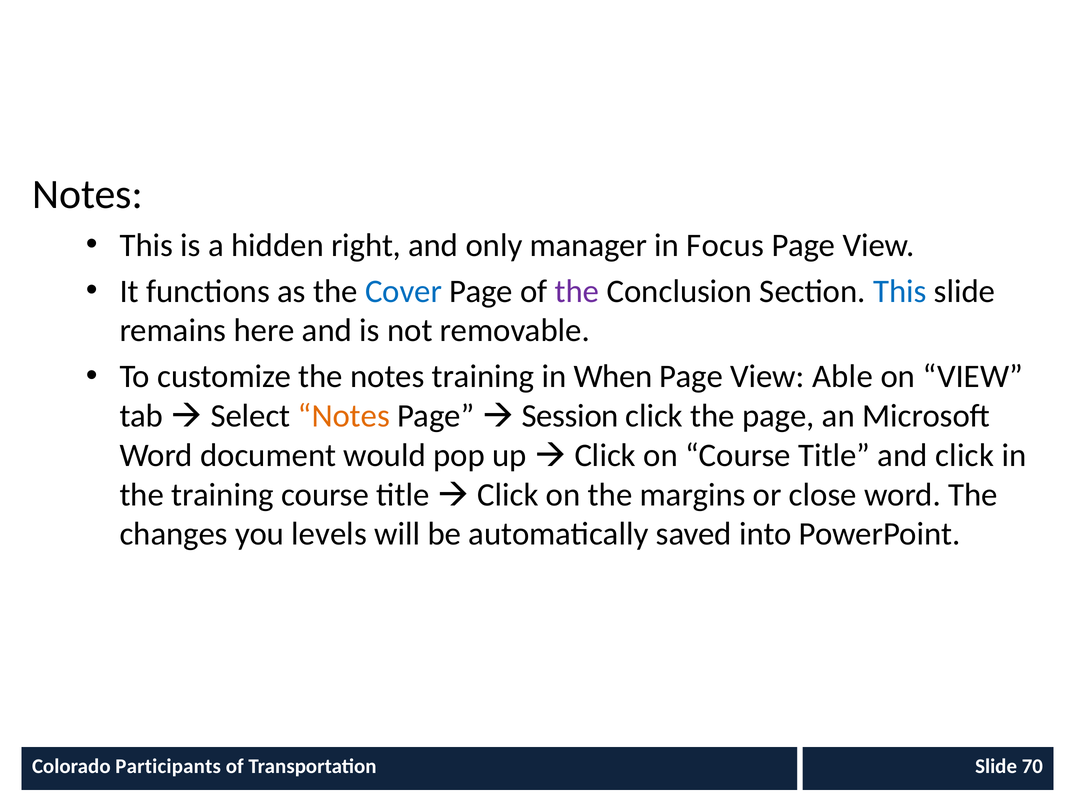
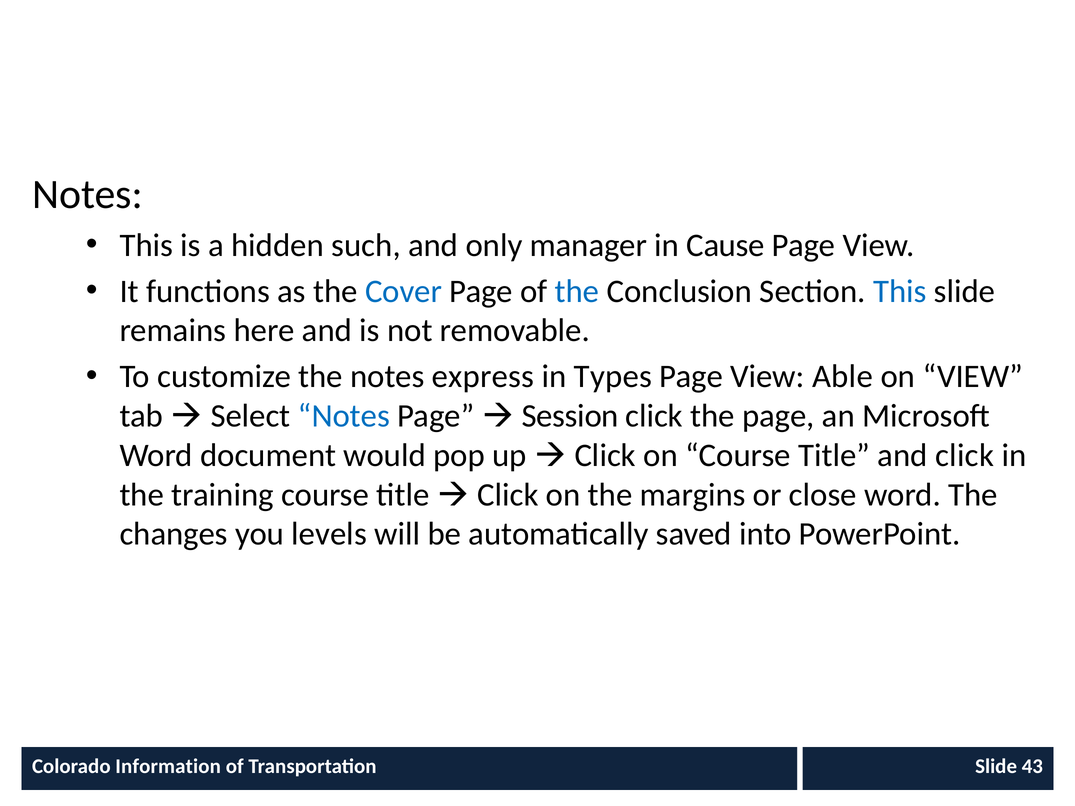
right: right -> such
Focus: Focus -> Cause
the at (577, 291) colour: purple -> blue
notes training: training -> express
When: When -> Types
Notes at (344, 416) colour: orange -> blue
Participants: Participants -> Information
70: 70 -> 43
